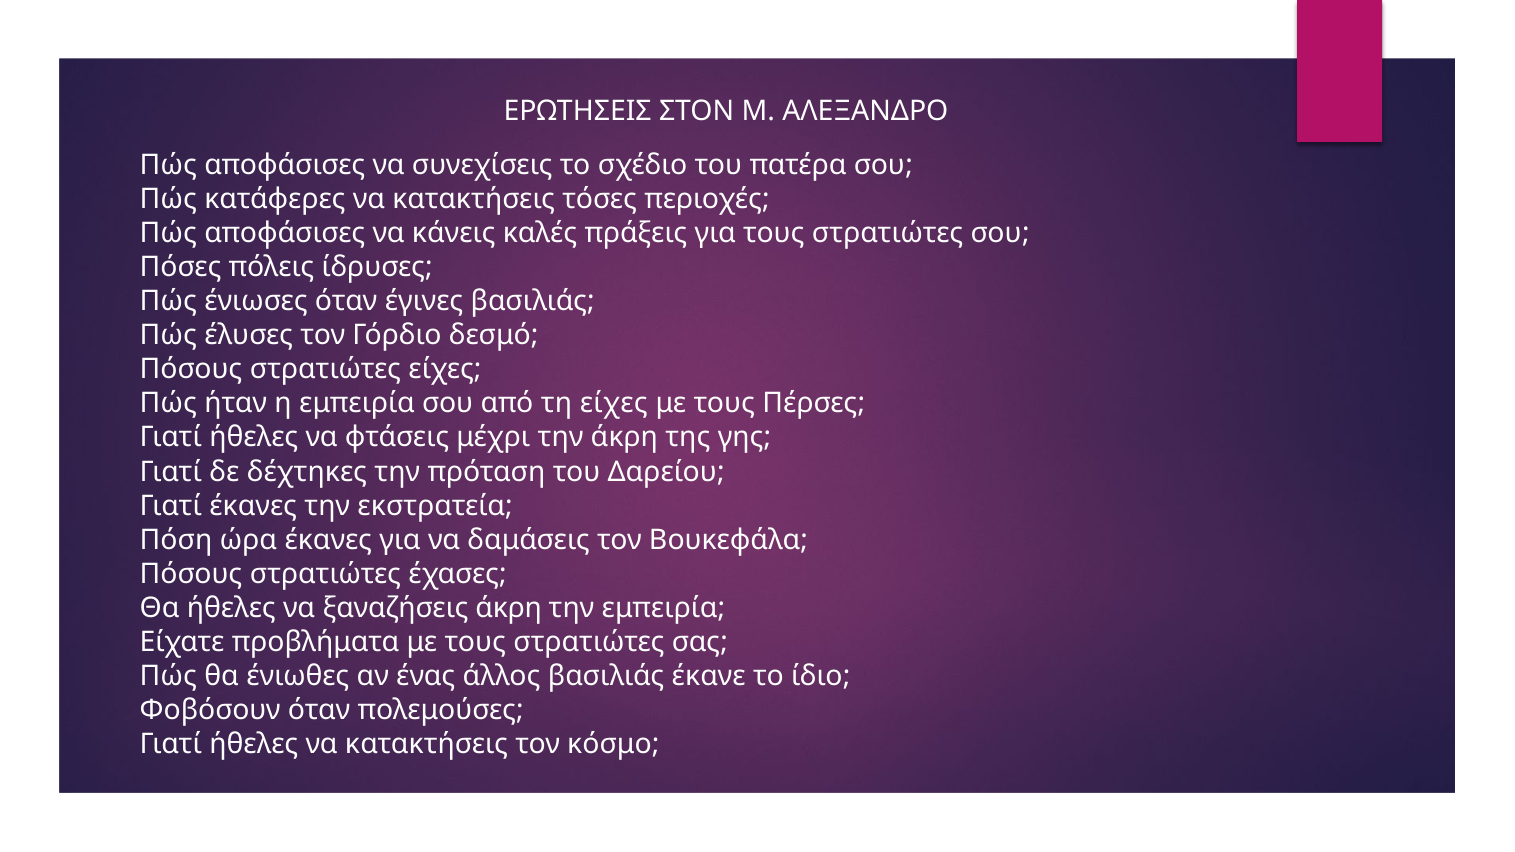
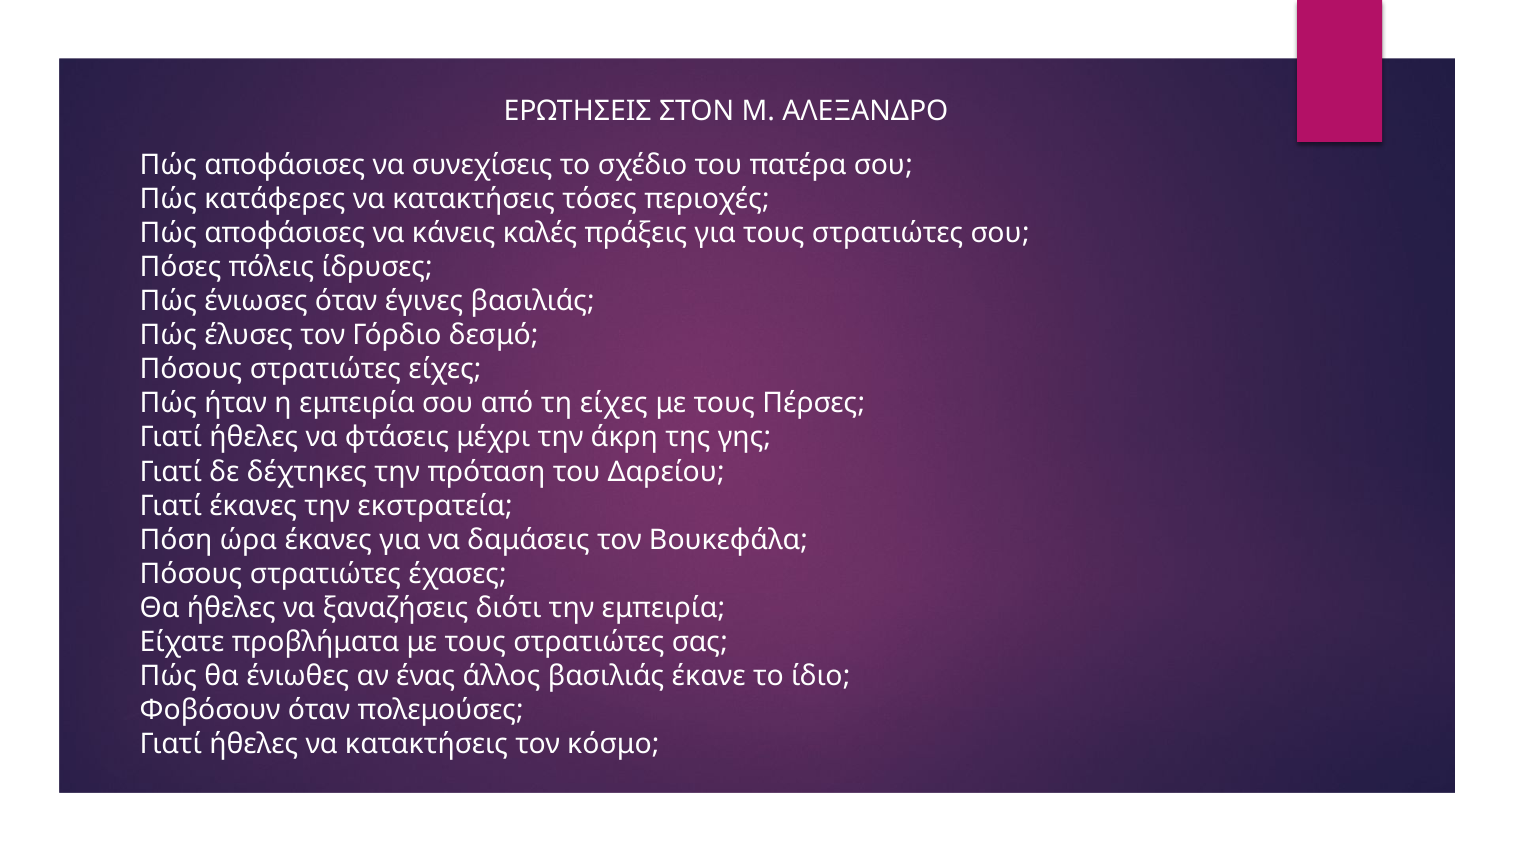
ξαναζήσεις άκρη: άκρη -> διότι
